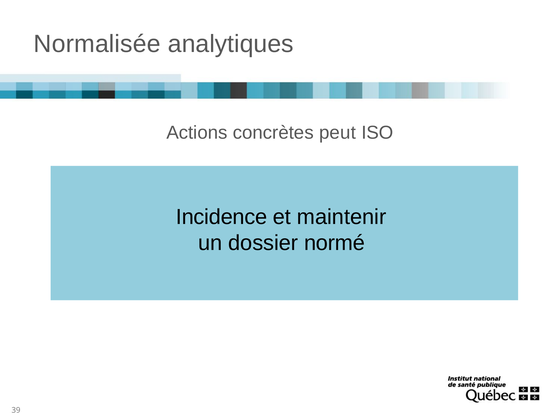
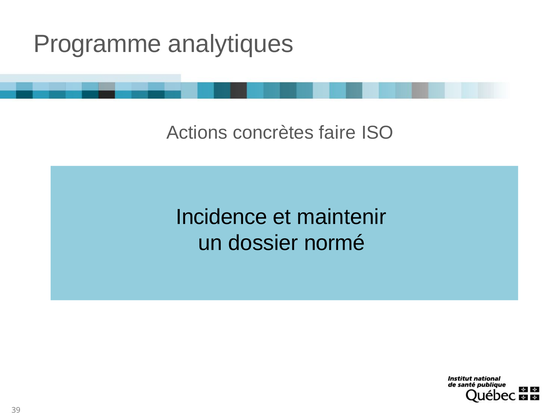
Normalisée: Normalisée -> Programme
peut: peut -> faire
